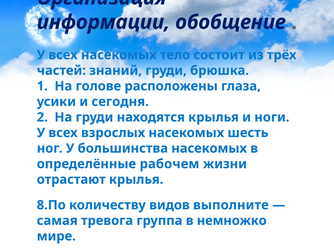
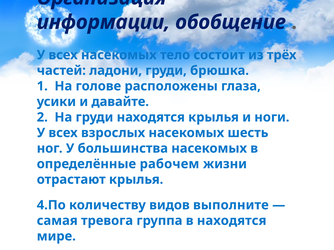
знаний: знаний -> ладони
сегодня: сегодня -> давайте
8.По: 8.По -> 4.По
в немножко: немножко -> находятся
